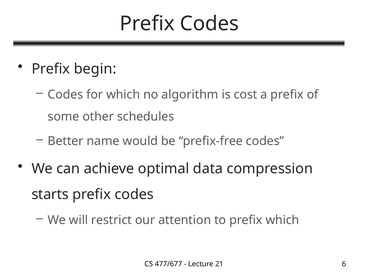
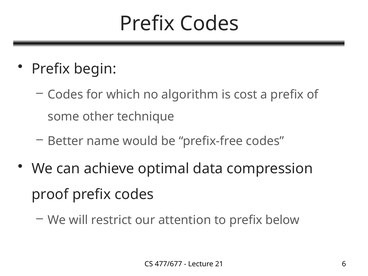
schedules: schedules -> technique
starts: starts -> proof
prefix which: which -> below
